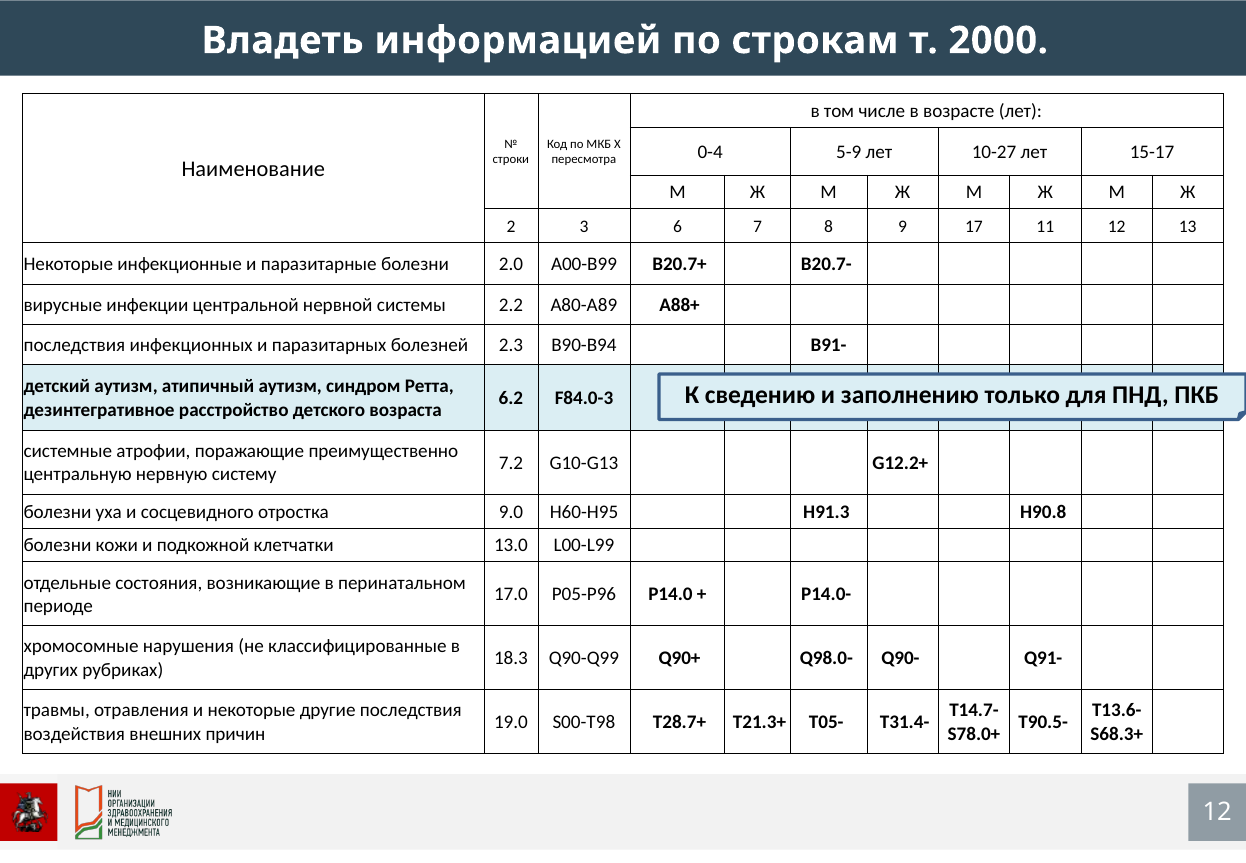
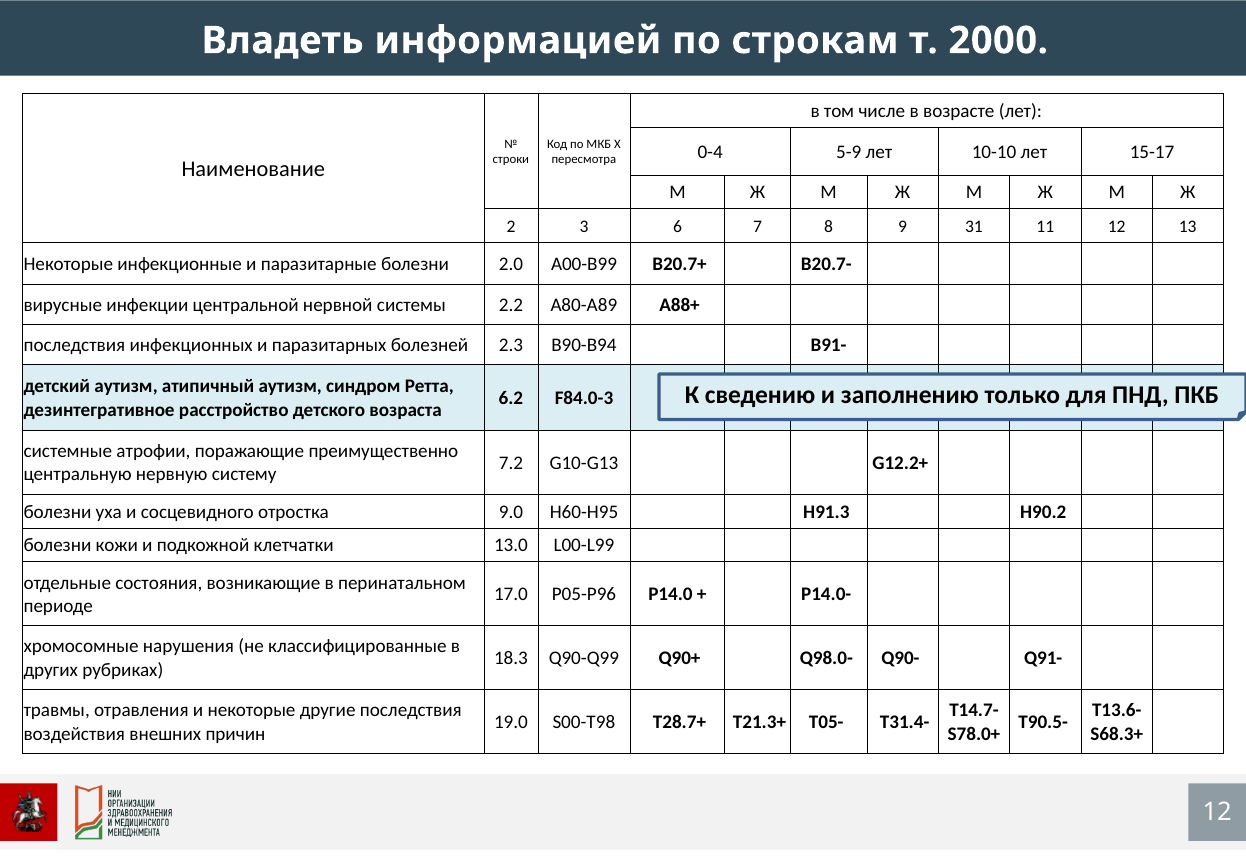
10-27: 10-27 -> 10-10
17: 17 -> 31
Н90.8: Н90.8 -> Н90.2
